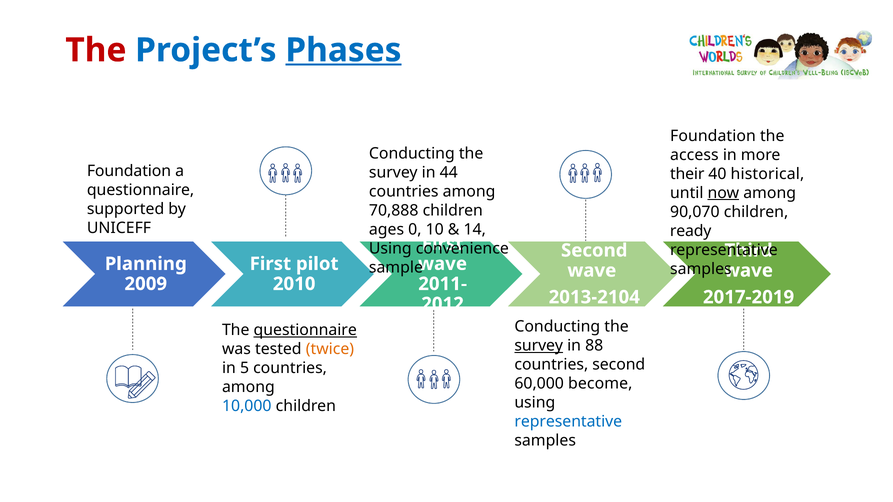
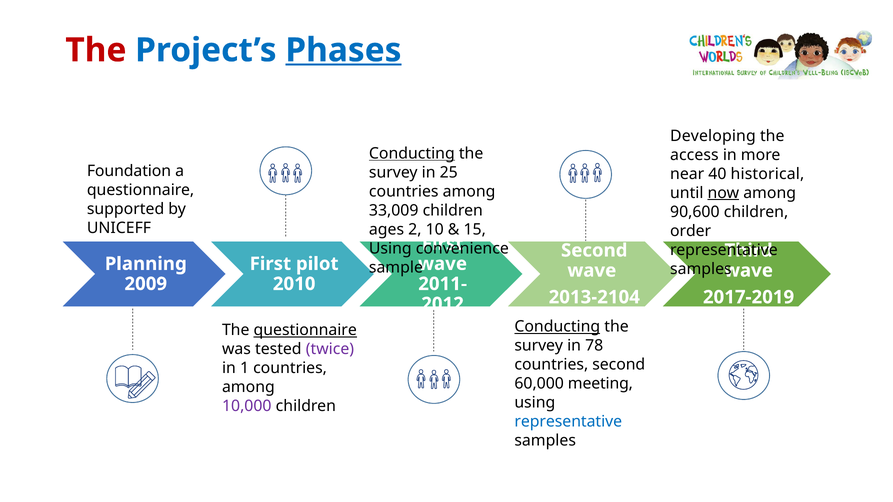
Foundation at (713, 136): Foundation -> Developing
Conducting at (412, 154) underline: none -> present
44: 44 -> 25
their: their -> near
70,888: 70,888 -> 33,009
90,070: 90,070 -> 90,600
0: 0 -> 2
14: 14 -> 15
ready: ready -> order
Conducting at (557, 327) underline: none -> present
survey at (539, 346) underline: present -> none
88: 88 -> 78
twice colour: orange -> purple
5: 5 -> 1
become: become -> meeting
10,000 colour: blue -> purple
